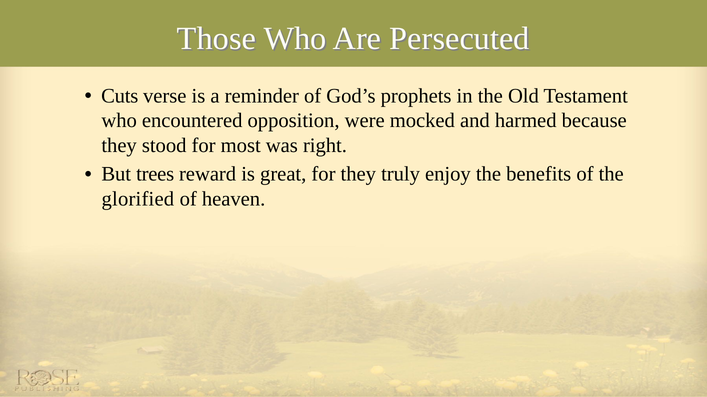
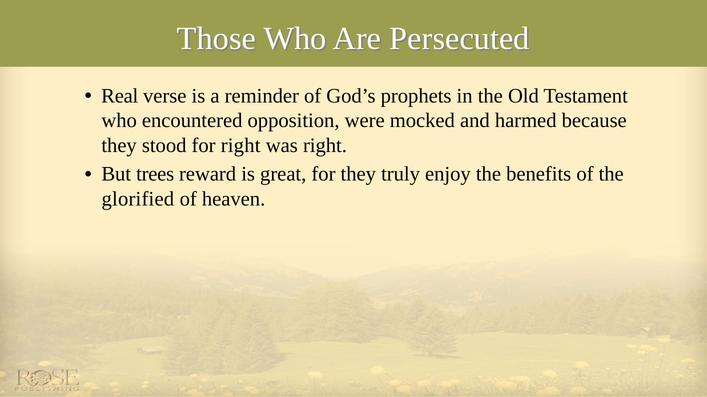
Cuts: Cuts -> Real
for most: most -> right
